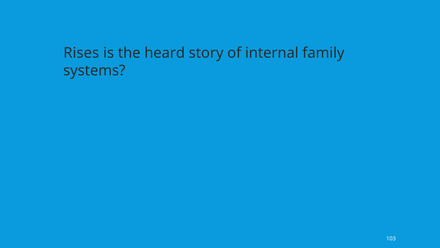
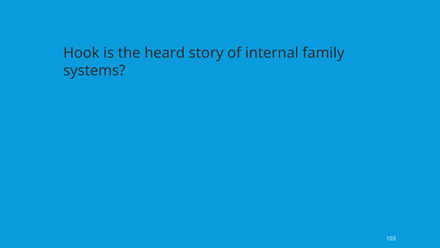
Rises: Rises -> Hook
